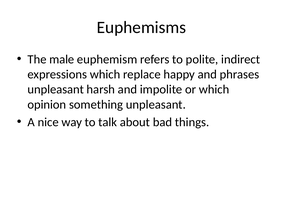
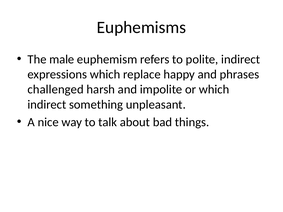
unpleasant at (56, 90): unpleasant -> challenged
opinion at (47, 105): opinion -> indirect
